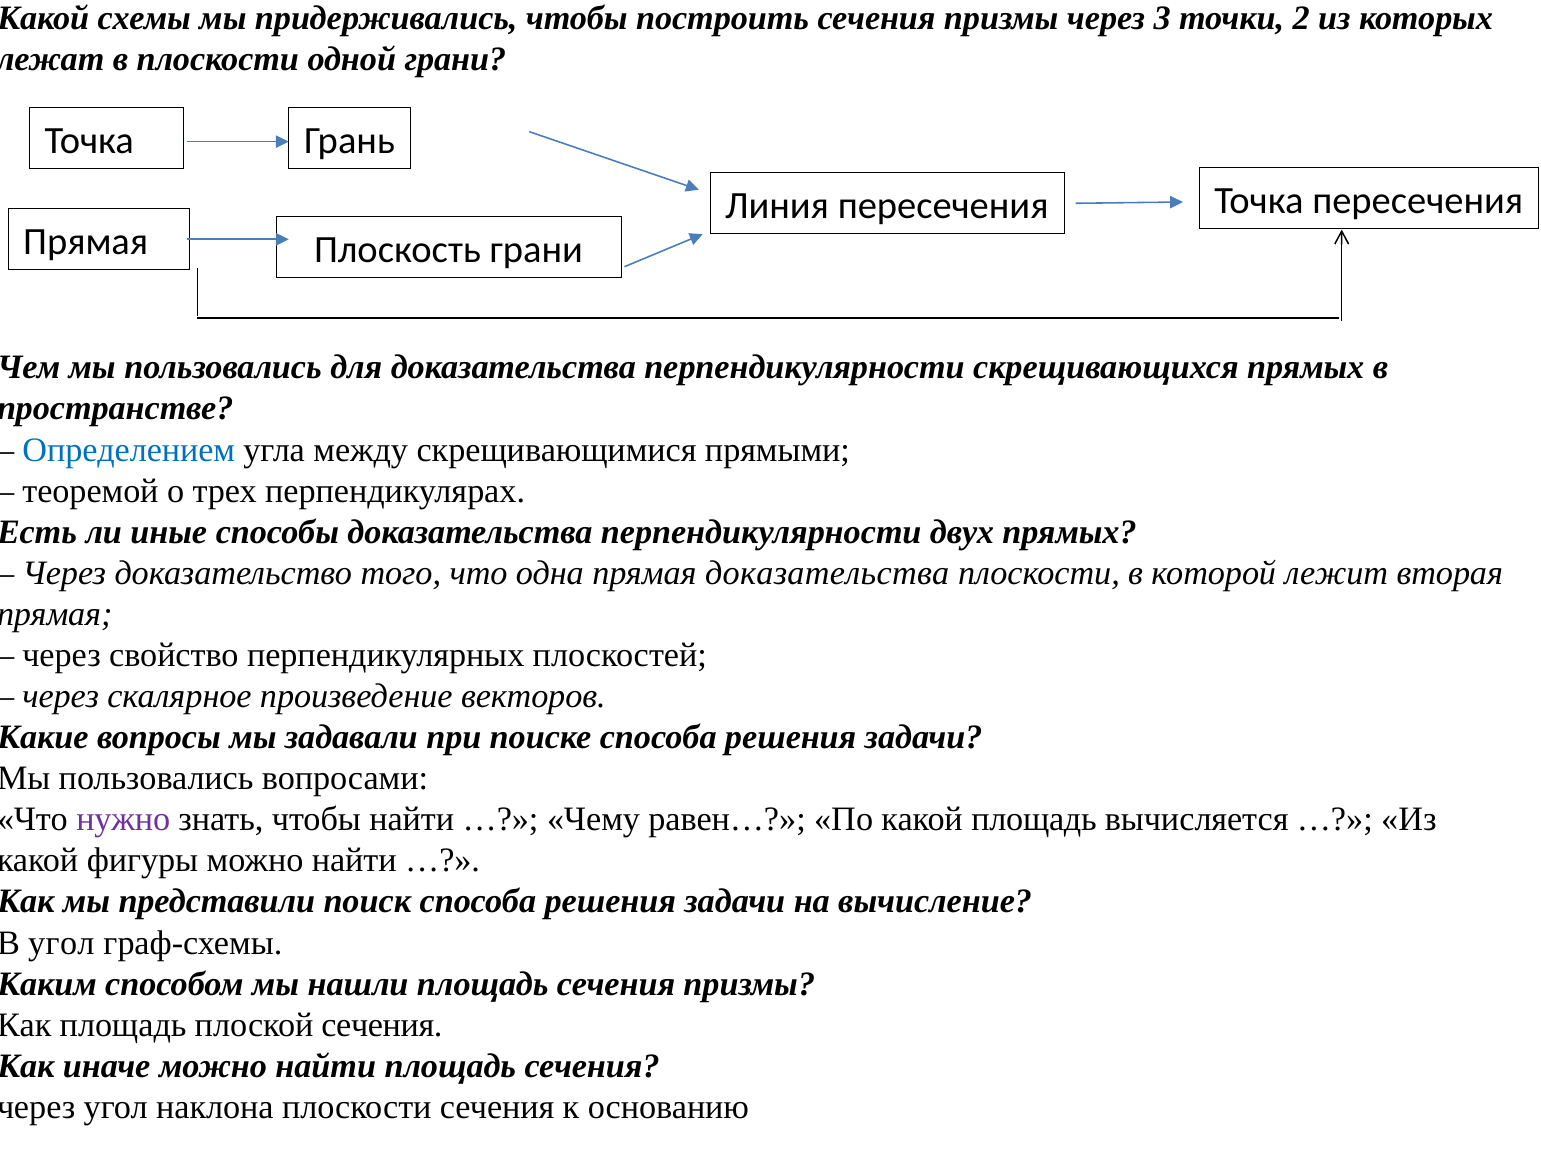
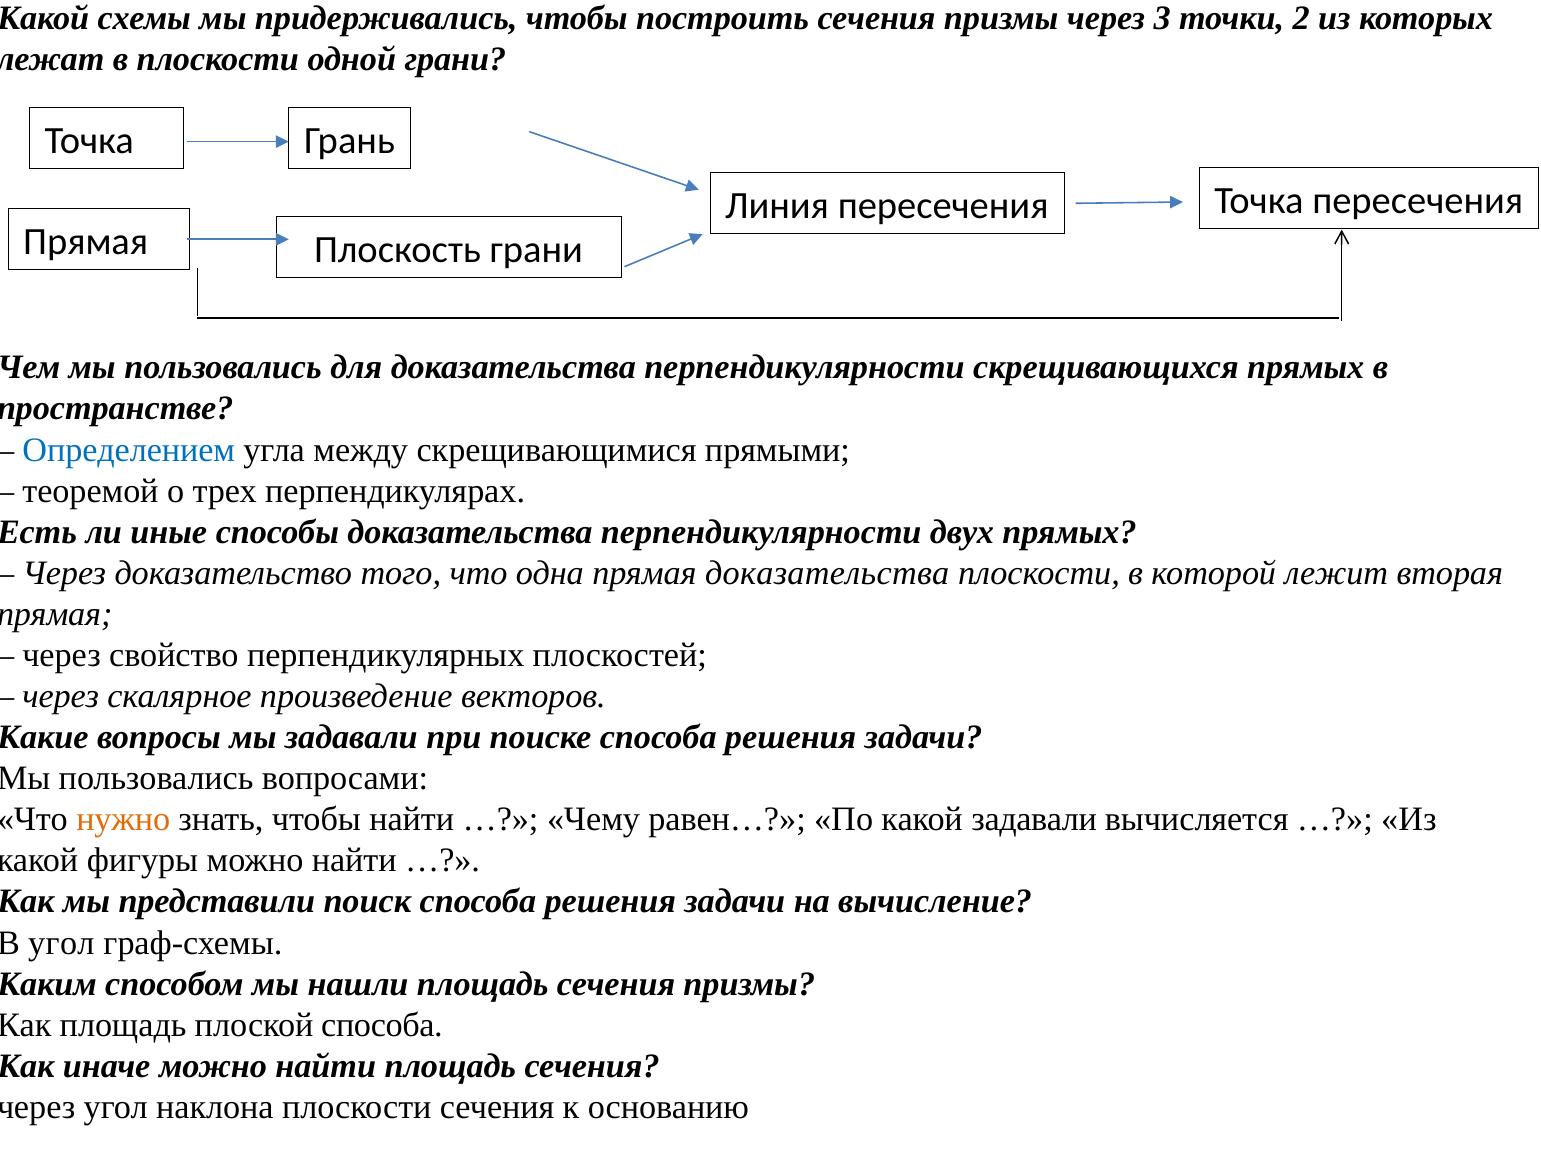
нужно colour: purple -> orange
какой площадь: площадь -> задавали
плоской сечения: сечения -> способа
